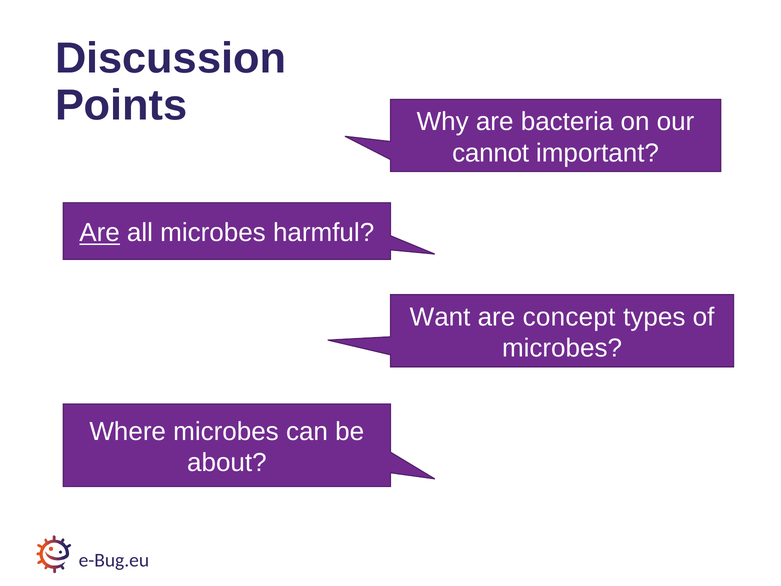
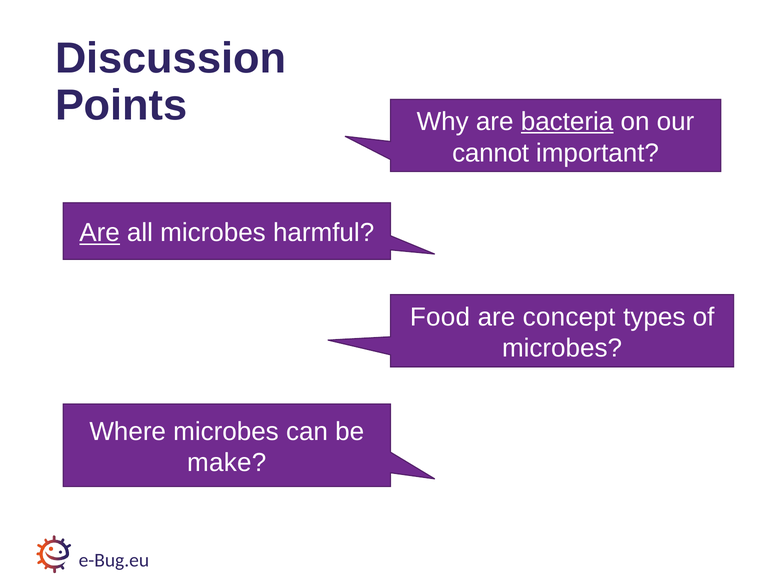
bacteria underline: none -> present
Want: Want -> Food
about: about -> make
